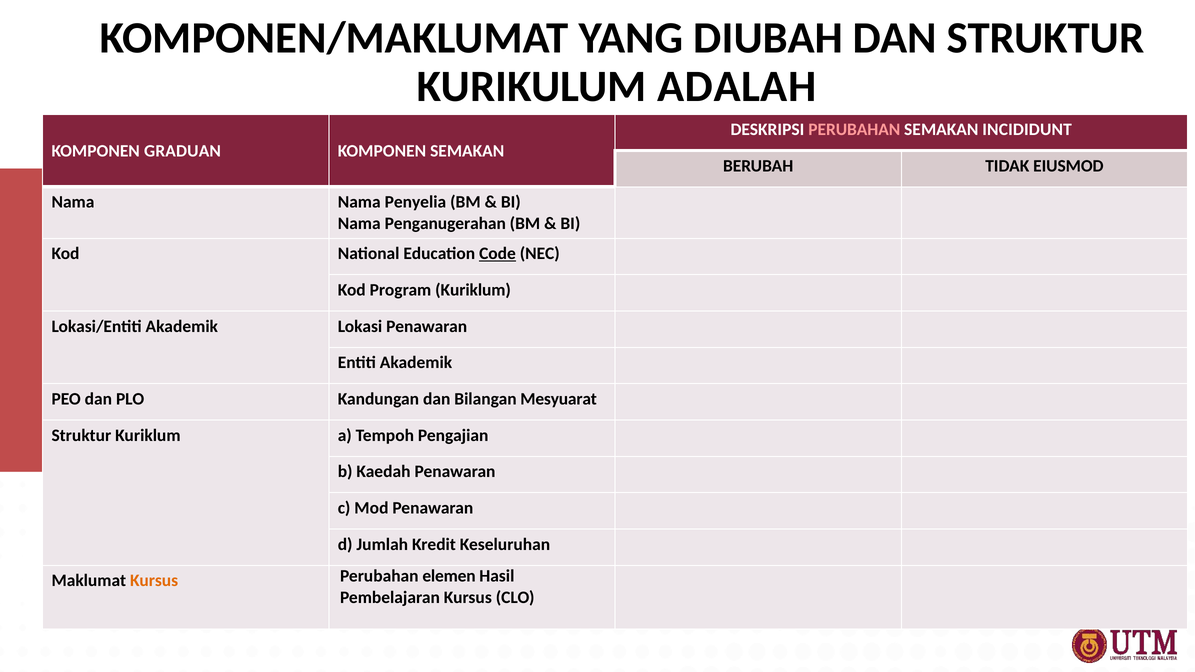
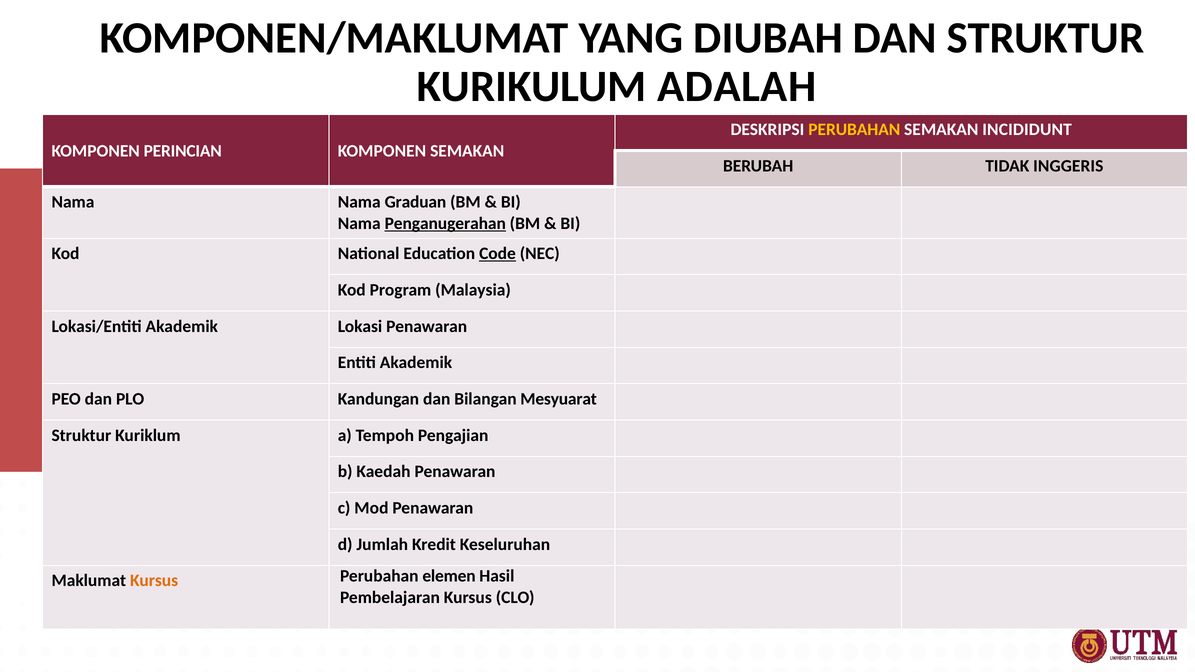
PERUBAHAN at (854, 130) colour: pink -> yellow
GRADUAN: GRADUAN -> PERINCIAN
EIUSMOD: EIUSMOD -> INGGERIS
Penyelia: Penyelia -> Graduan
Penganugerahan underline: none -> present
Program Kuriklum: Kuriklum -> Malaysia
